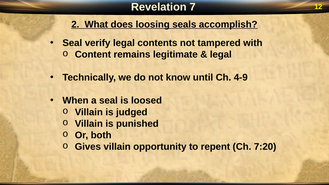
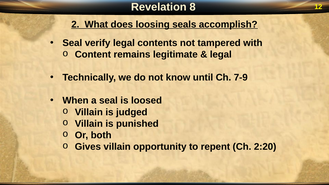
7: 7 -> 8
4-9: 4-9 -> 7-9
7:20: 7:20 -> 2:20
